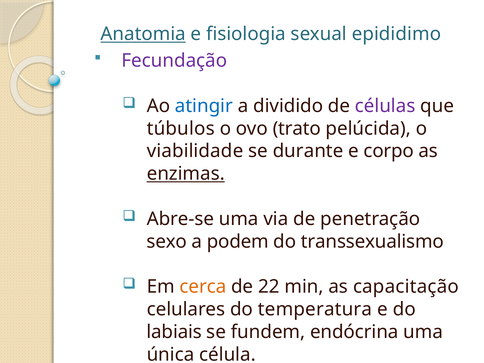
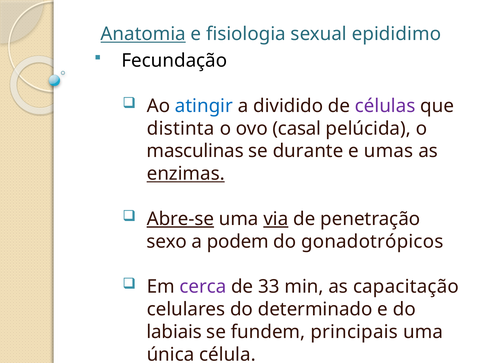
Fecundação colour: purple -> black
túbulos: túbulos -> distinta
trato: trato -> casal
viabilidade: viabilidade -> masculinas
corpo: corpo -> umas
Abre-se underline: none -> present
via underline: none -> present
transsexualismo: transsexualismo -> gonadotrópicos
cerca colour: orange -> purple
22: 22 -> 33
temperatura: temperatura -> determinado
endócrina: endócrina -> principais
